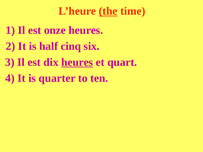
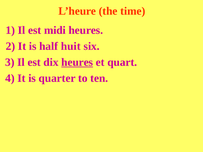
the underline: present -> none
onze: onze -> midi
cinq: cinq -> huit
